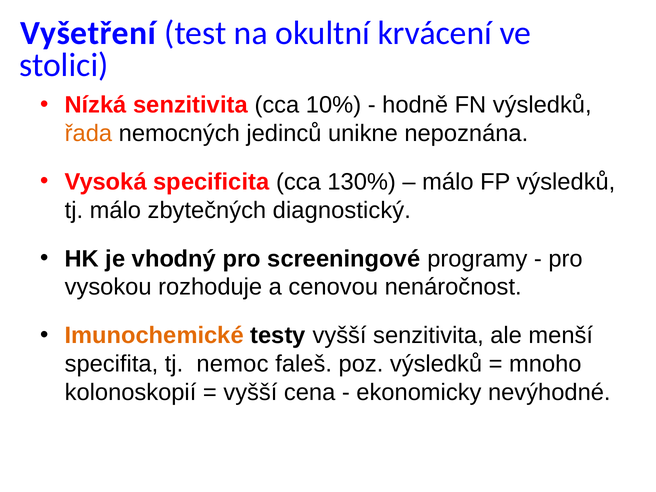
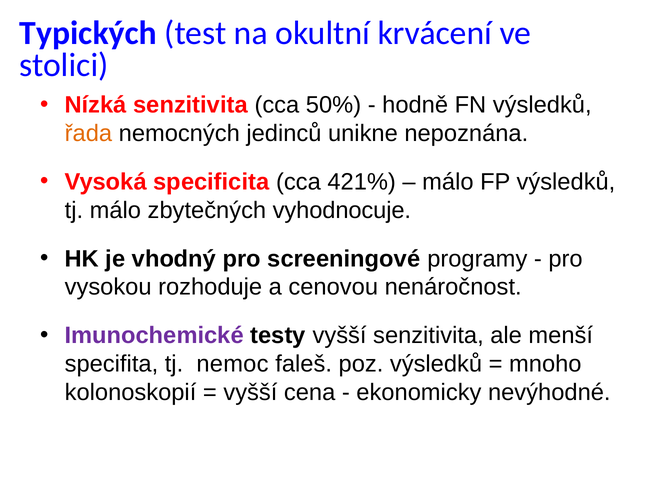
Vyšetření: Vyšetření -> Typických
10%: 10% -> 50%
130%: 130% -> 421%
diagnostický: diagnostický -> vyhodnocuje
Imunochemické colour: orange -> purple
